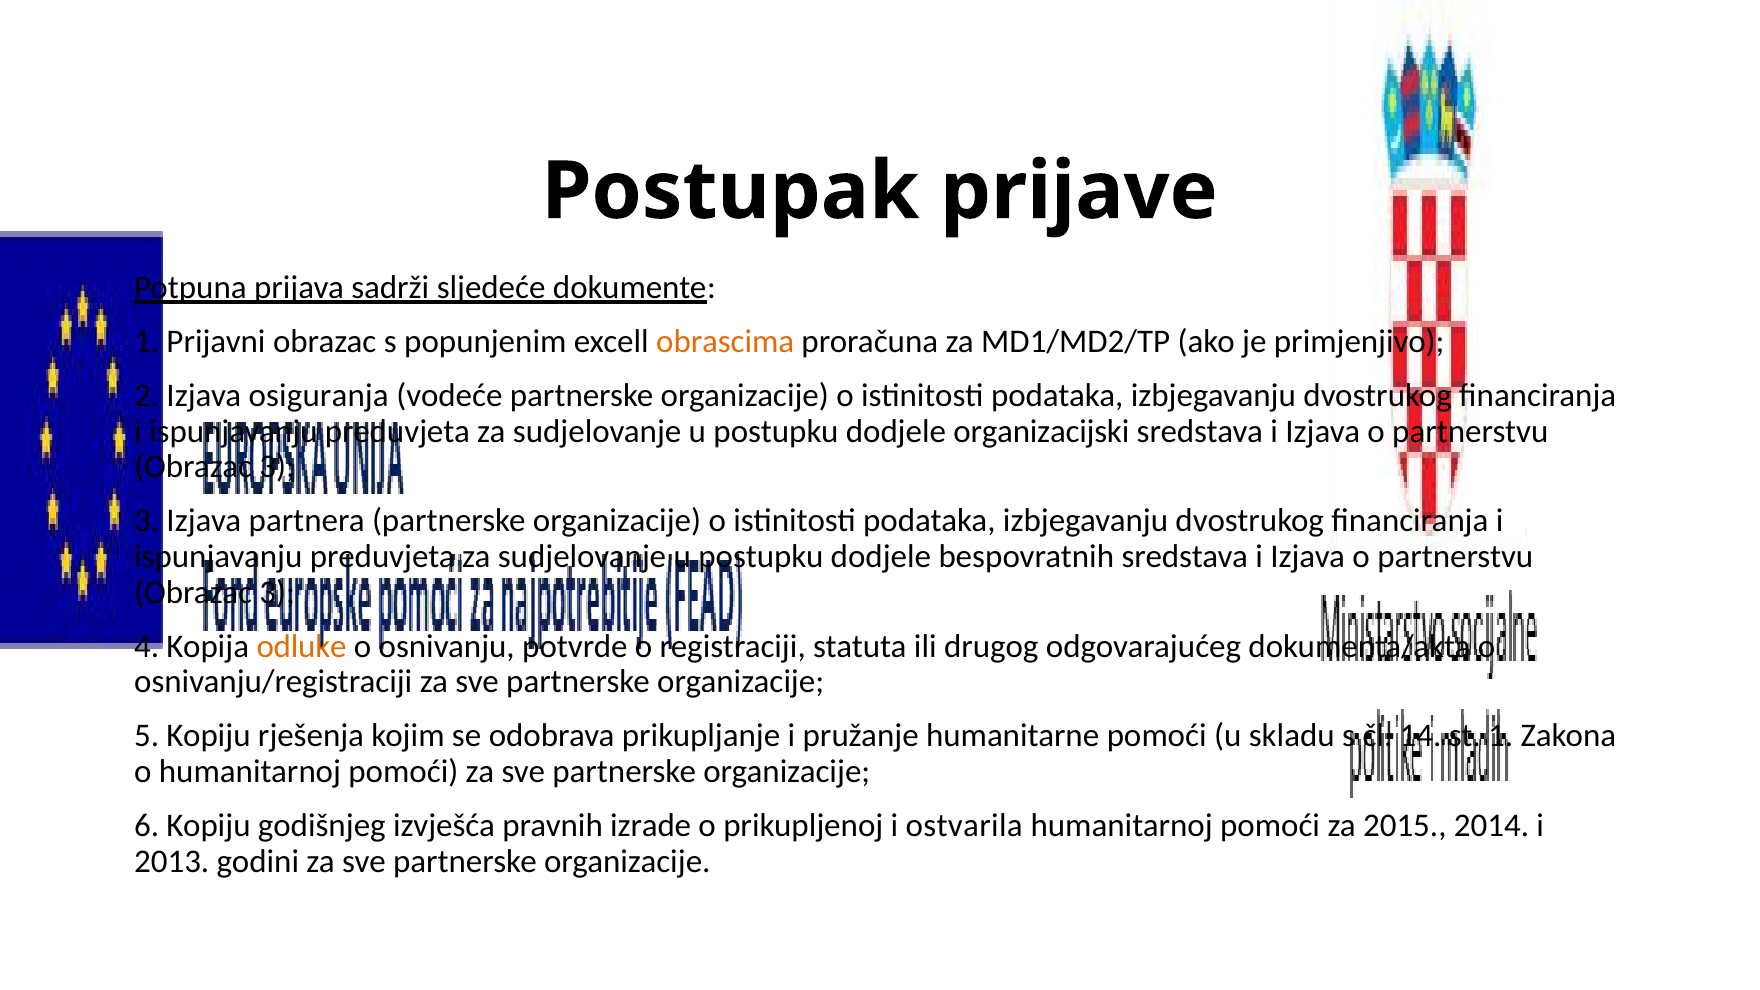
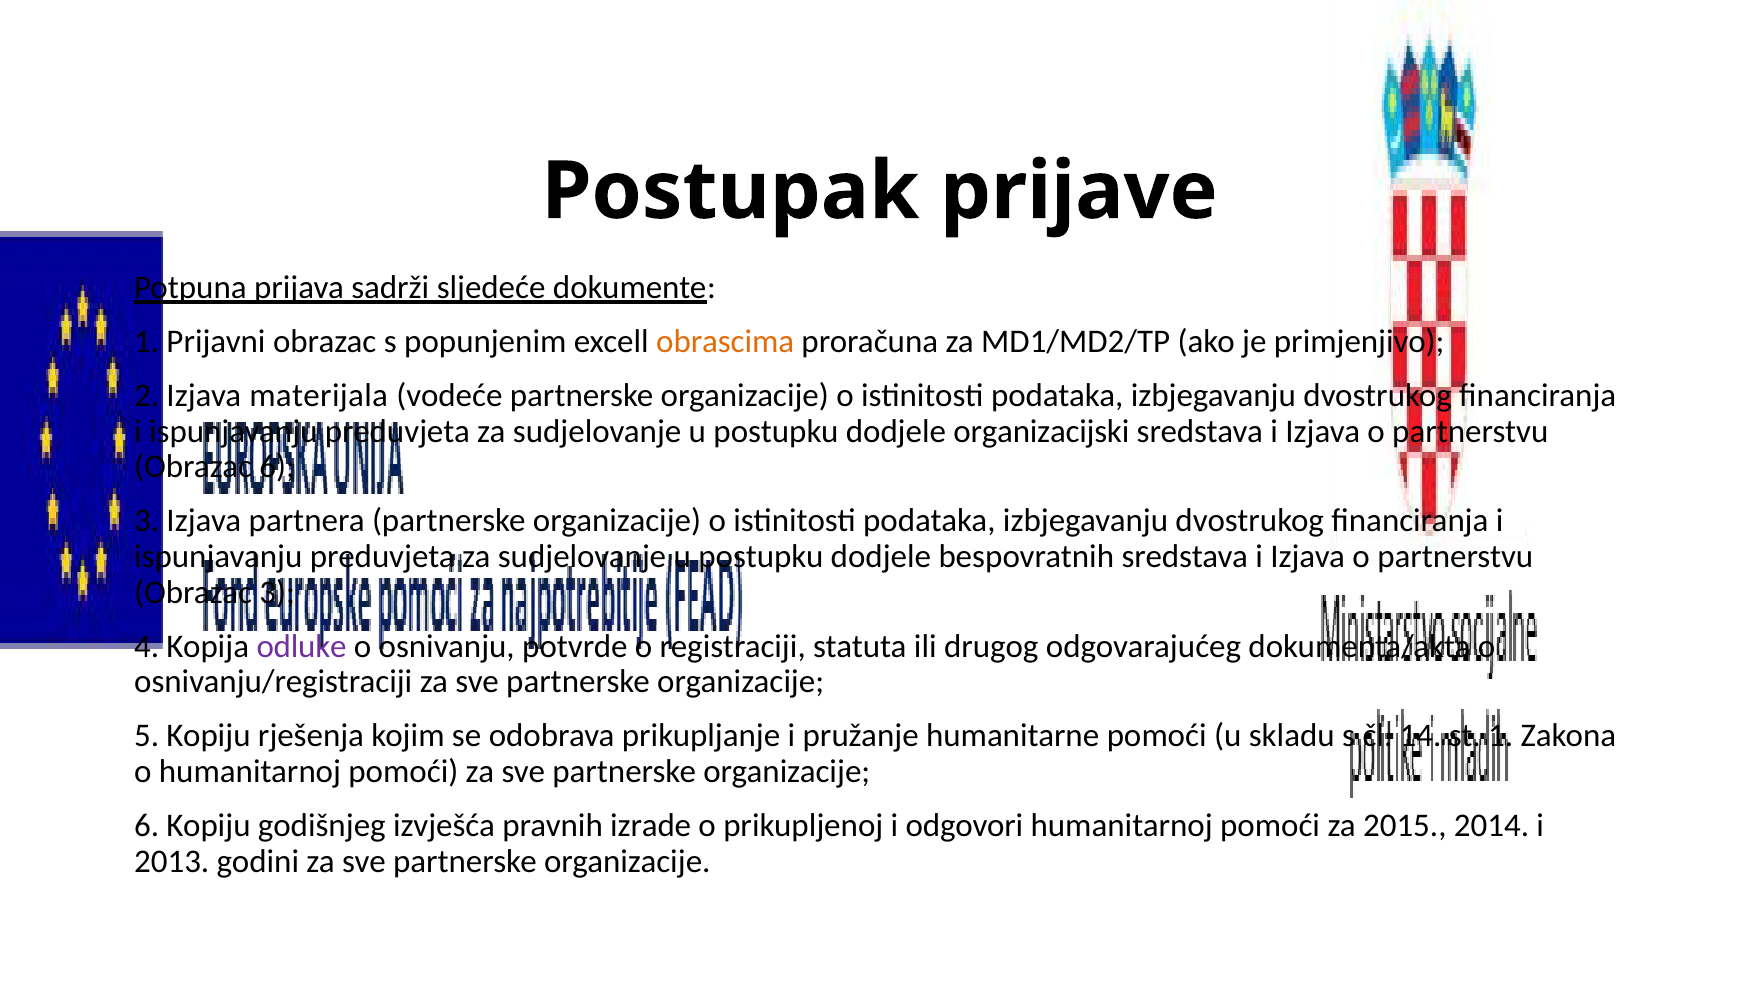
osiguranja: osiguranja -> materijala
3 at (277, 467): 3 -> 6
odluke colour: orange -> purple
ostvarila: ostvarila -> odgovori
